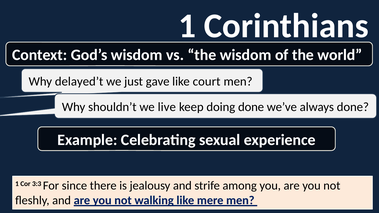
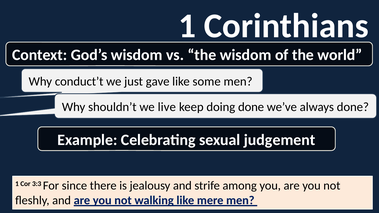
delayed’t: delayed’t -> conduct’t
court: court -> some
experience: experience -> judgement
